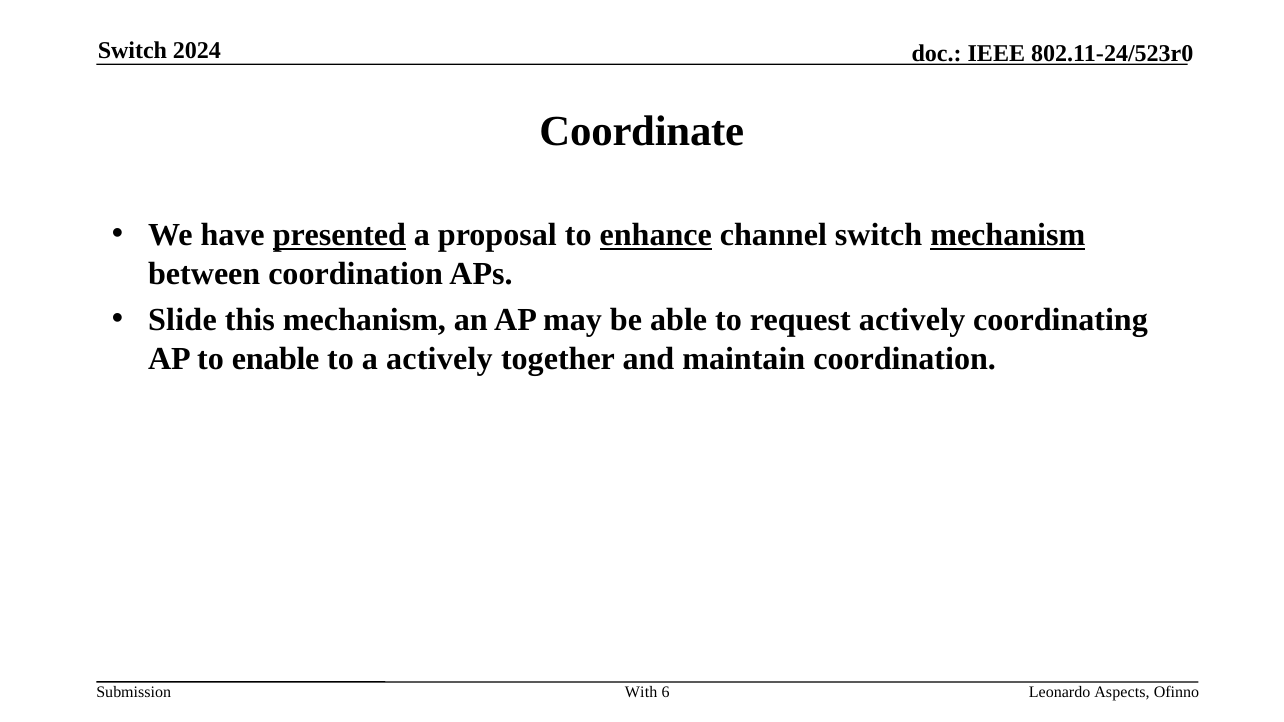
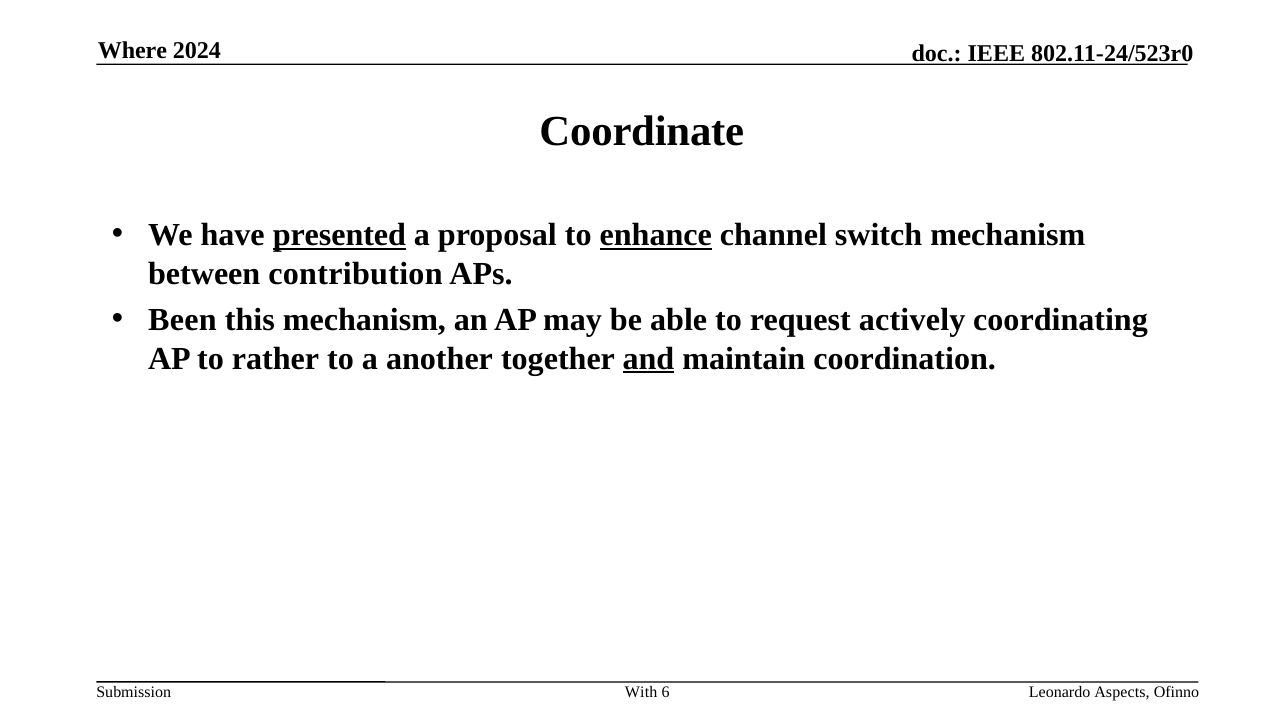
Switch at (132, 51): Switch -> Where
mechanism at (1008, 235) underline: present -> none
between coordination: coordination -> contribution
Slide: Slide -> Been
enable: enable -> rather
a actively: actively -> another
and underline: none -> present
